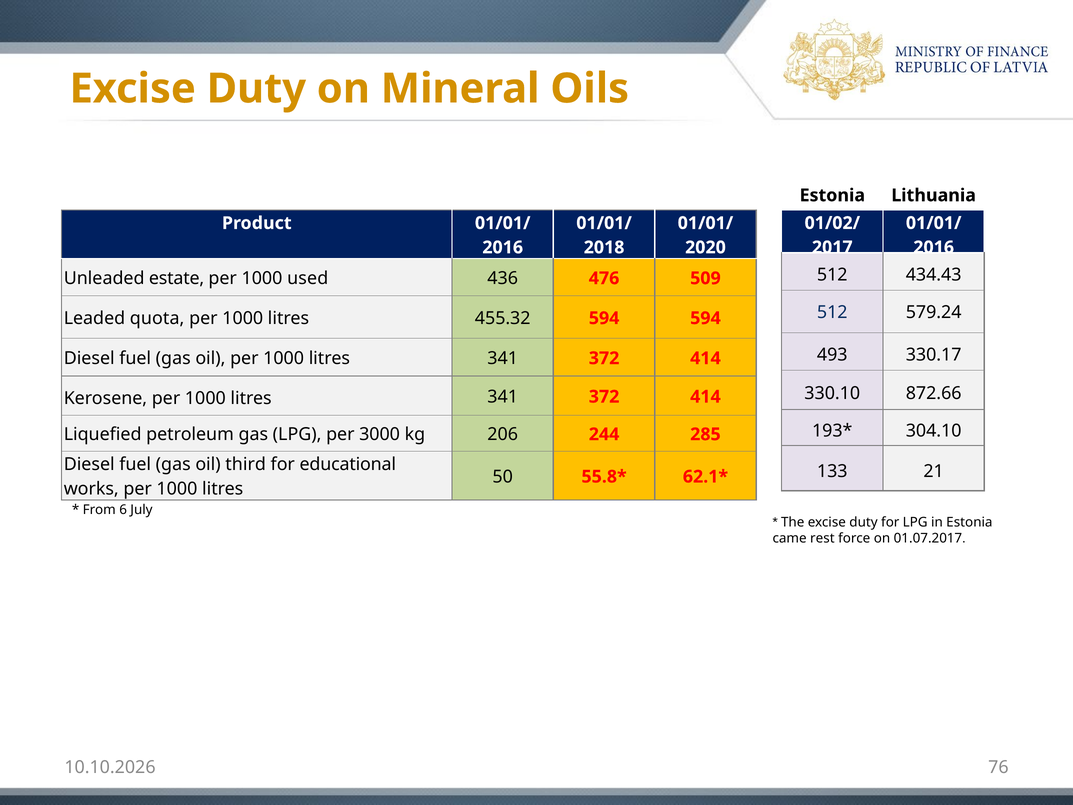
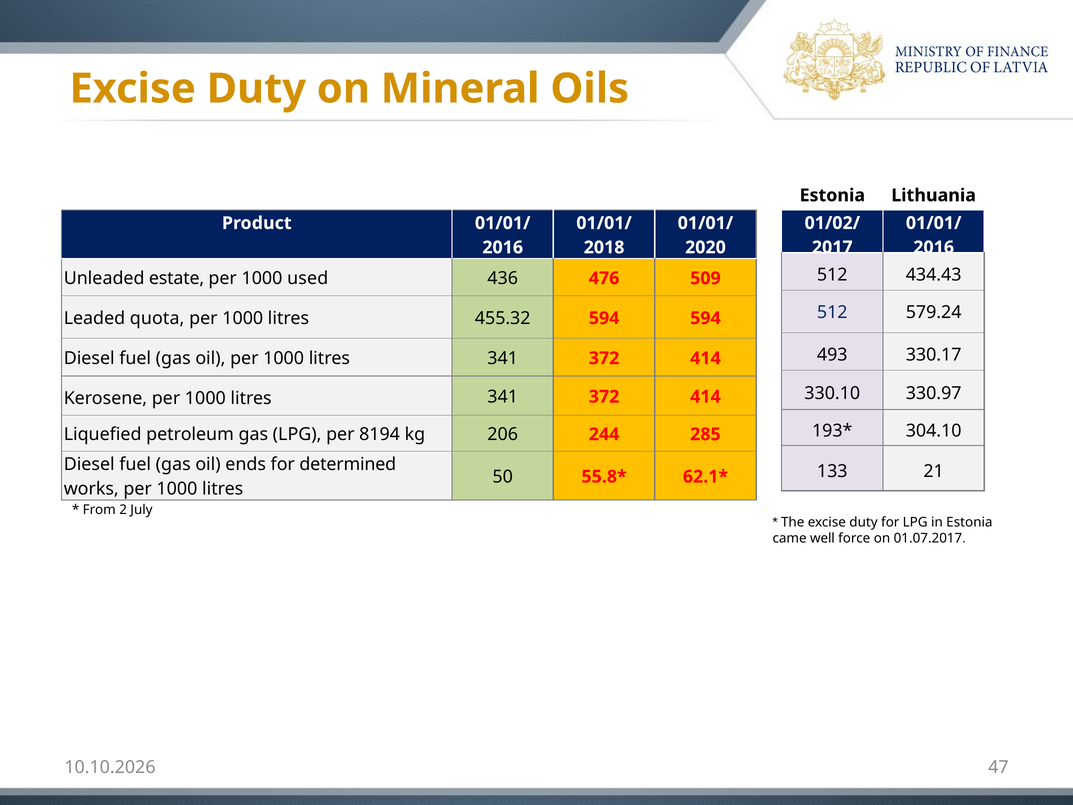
872.66: 872.66 -> 330.97
3000: 3000 -> 8194
third: third -> ends
educational: educational -> determined
6: 6 -> 2
rest: rest -> well
76: 76 -> 47
